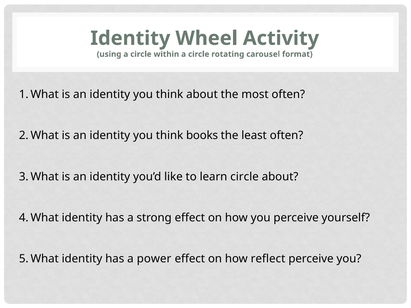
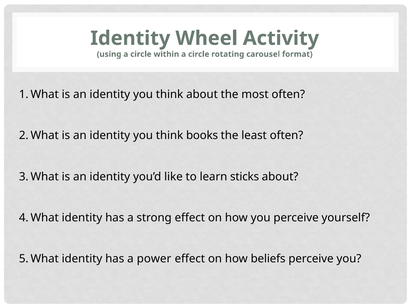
learn circle: circle -> sticks
reflect: reflect -> beliefs
